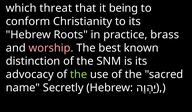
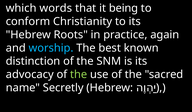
threat: threat -> words
brass: brass -> again
worship colour: pink -> light blue
